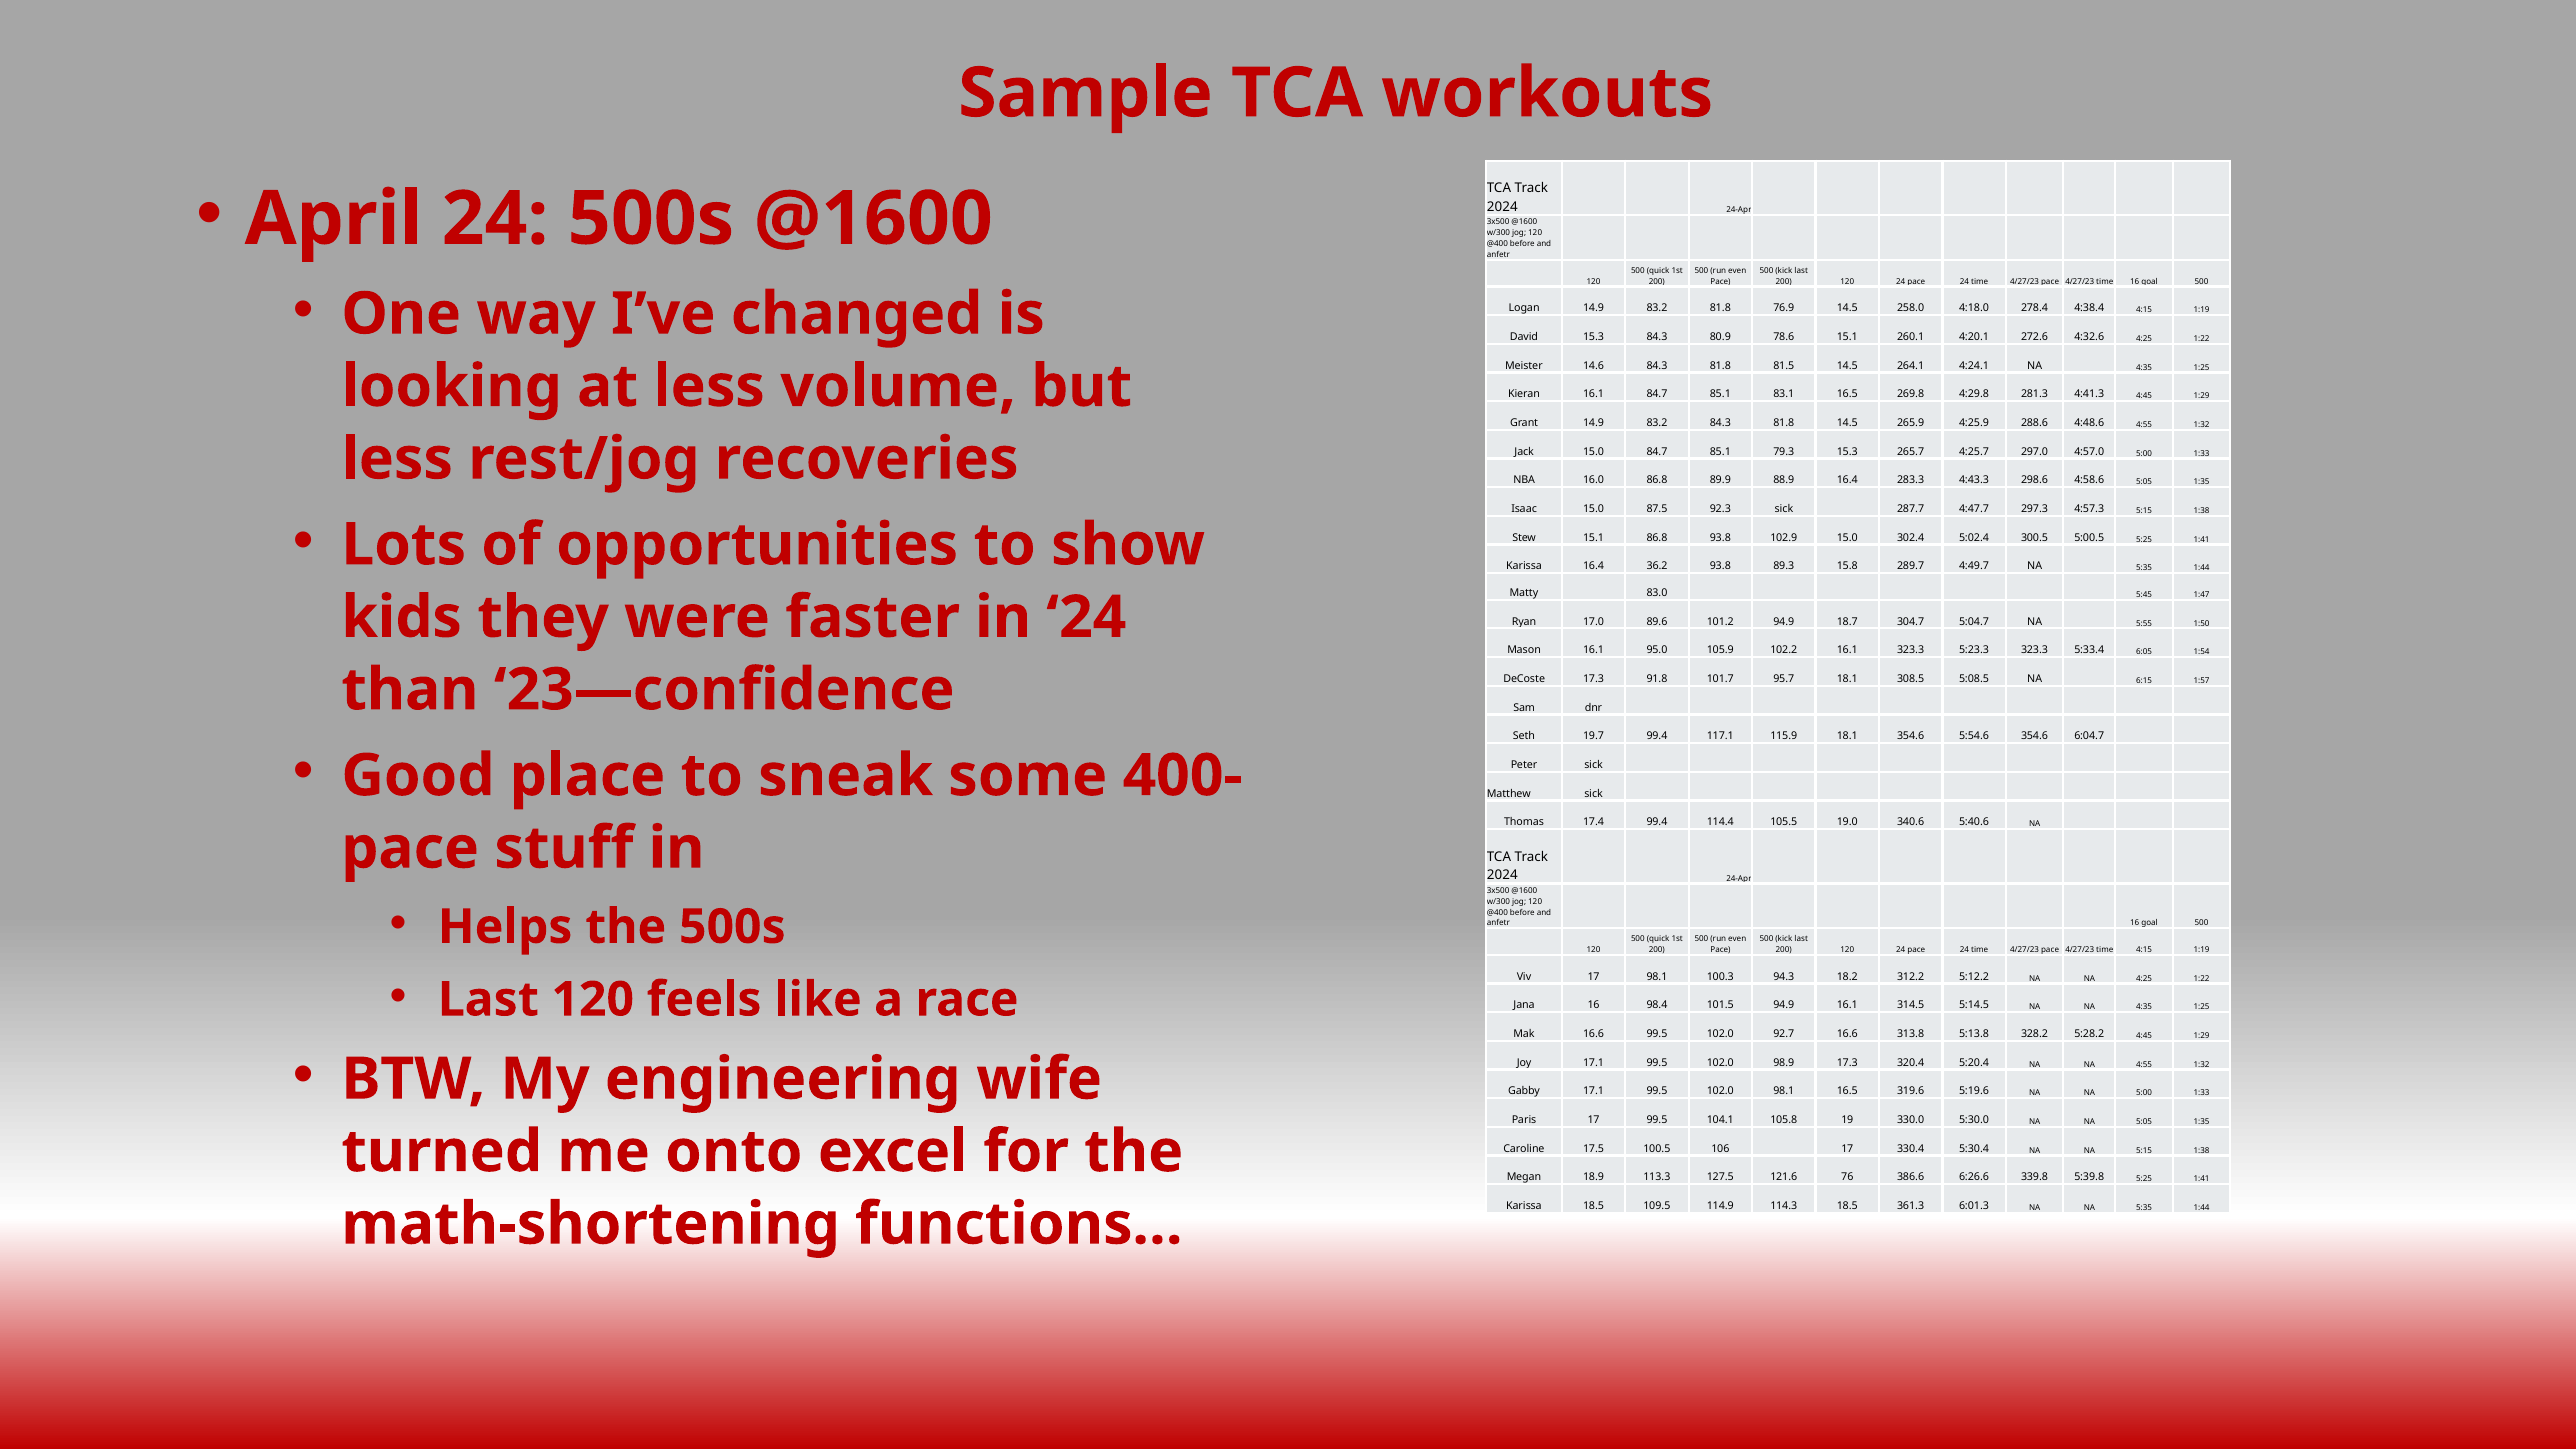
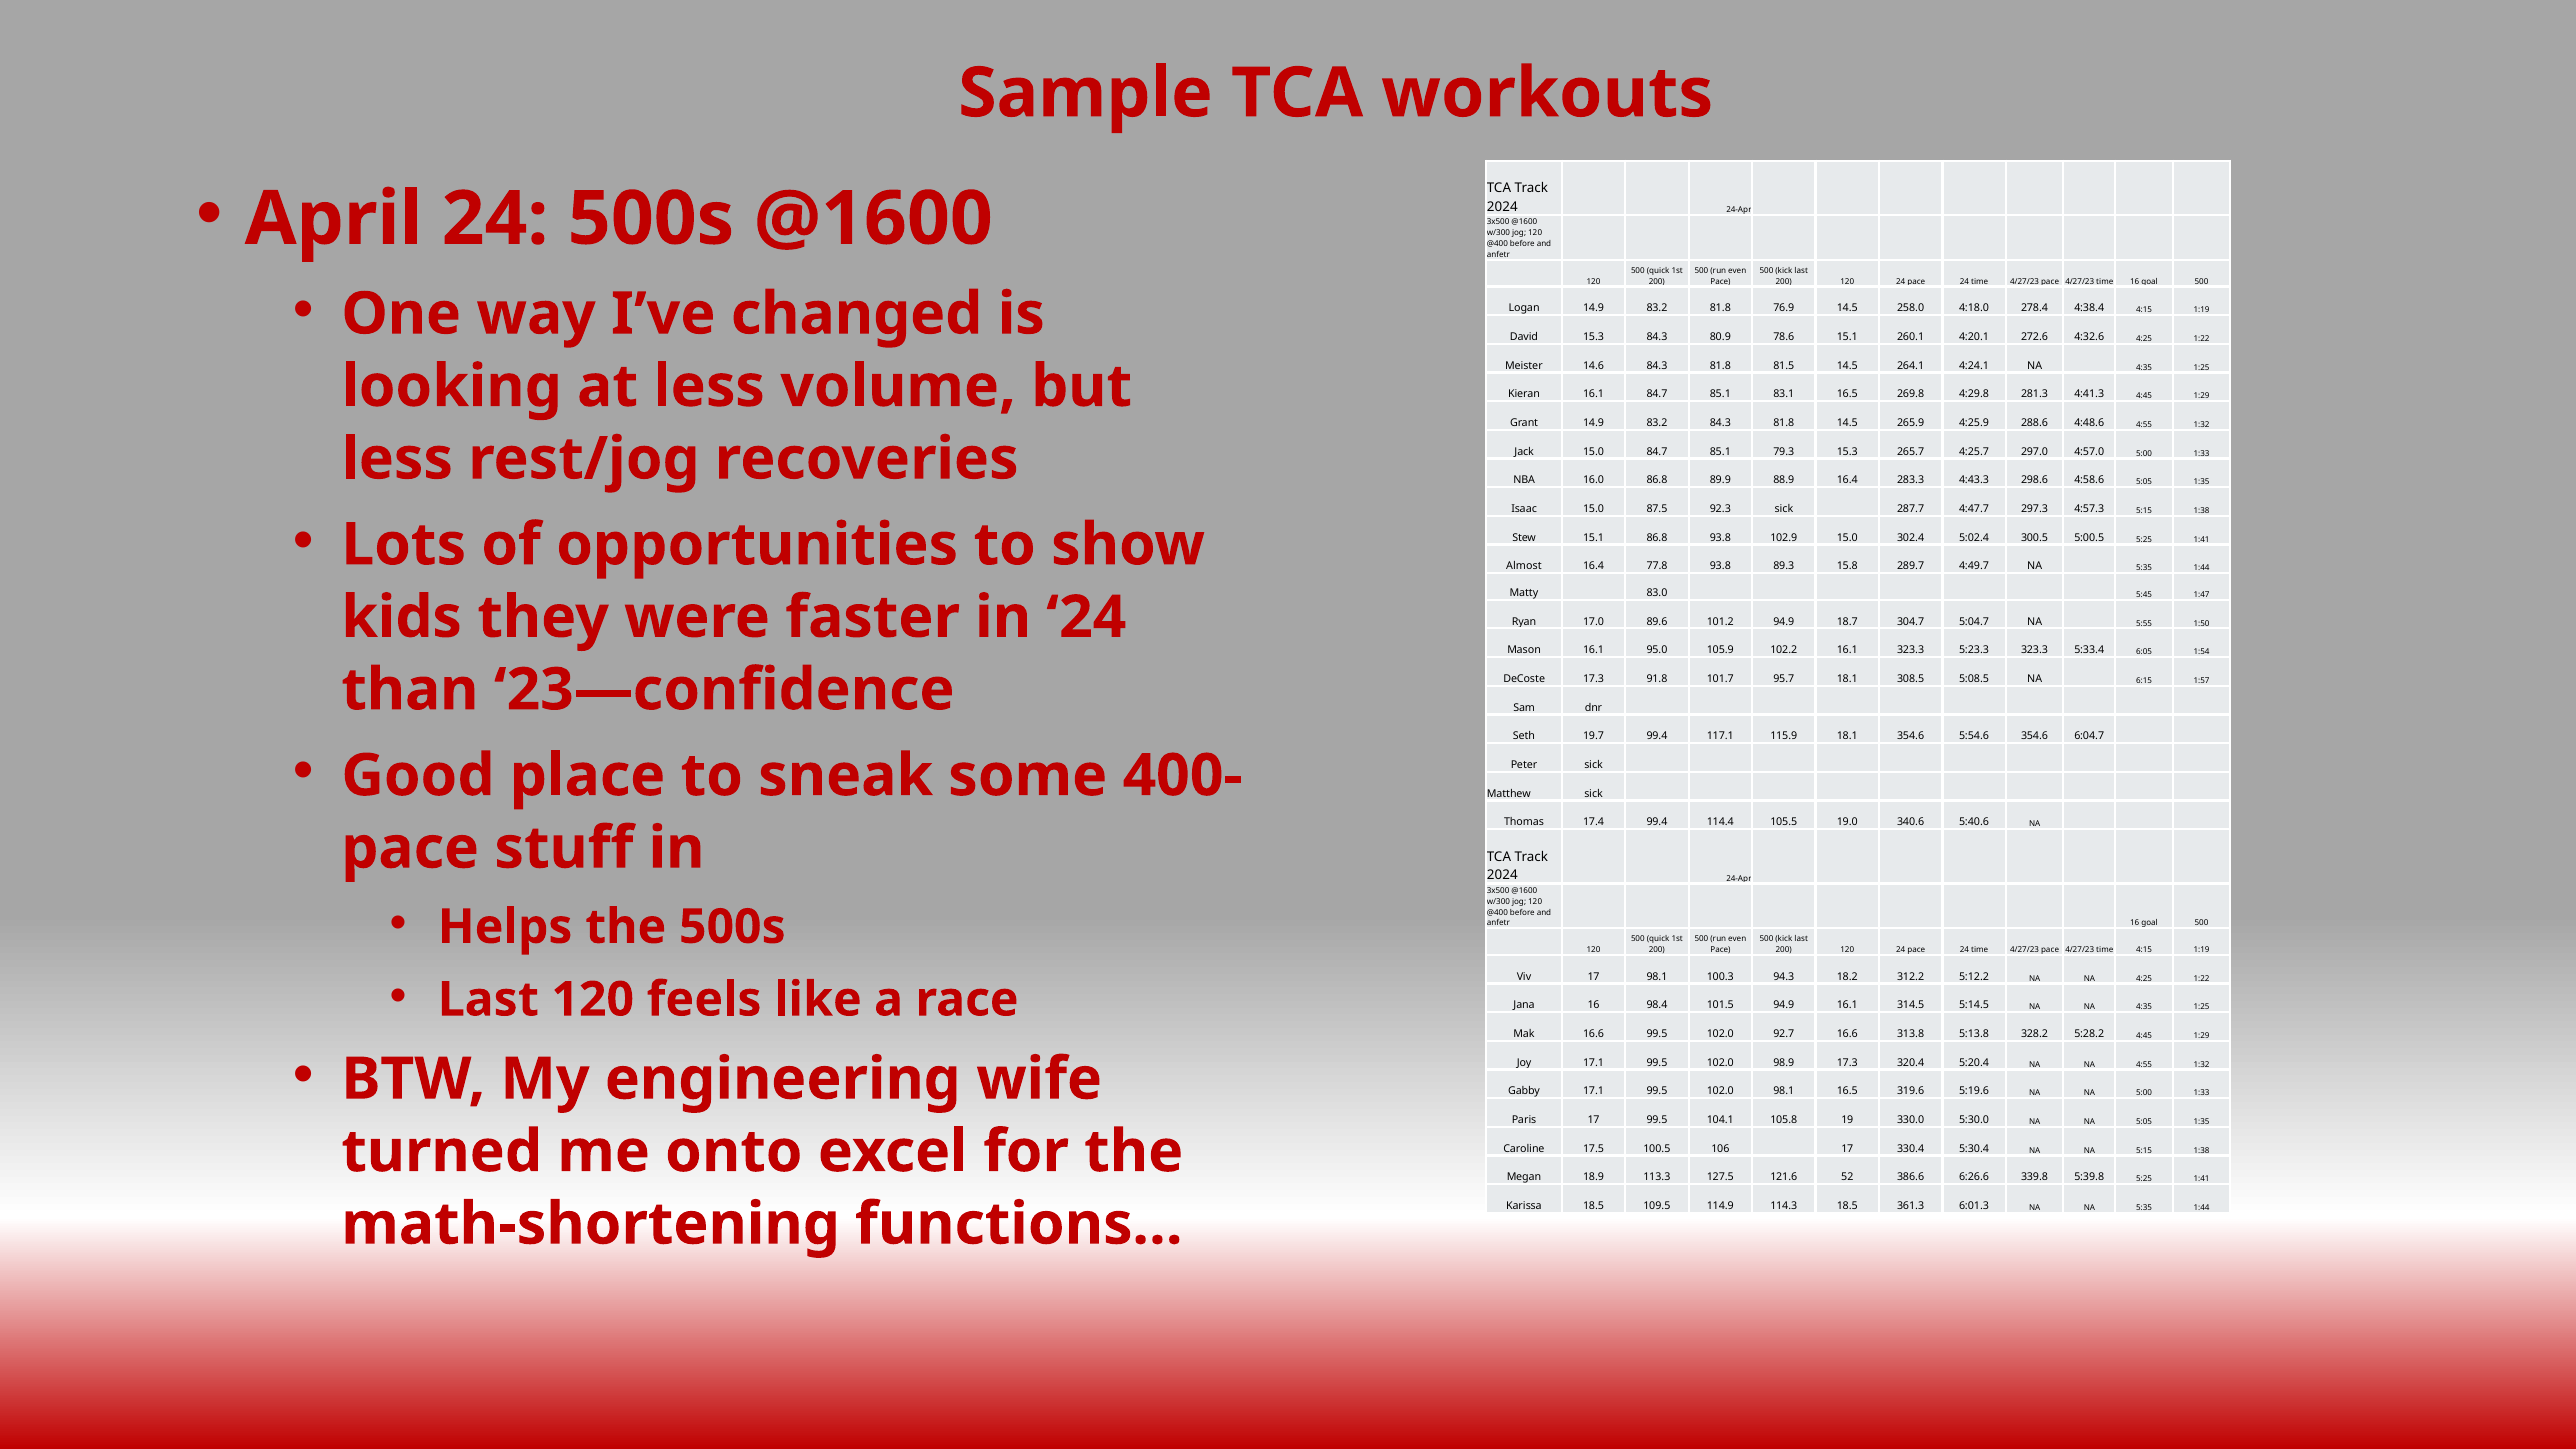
Karissa at (1524, 566): Karissa -> Almost
36.2: 36.2 -> 77.8
76: 76 -> 52
